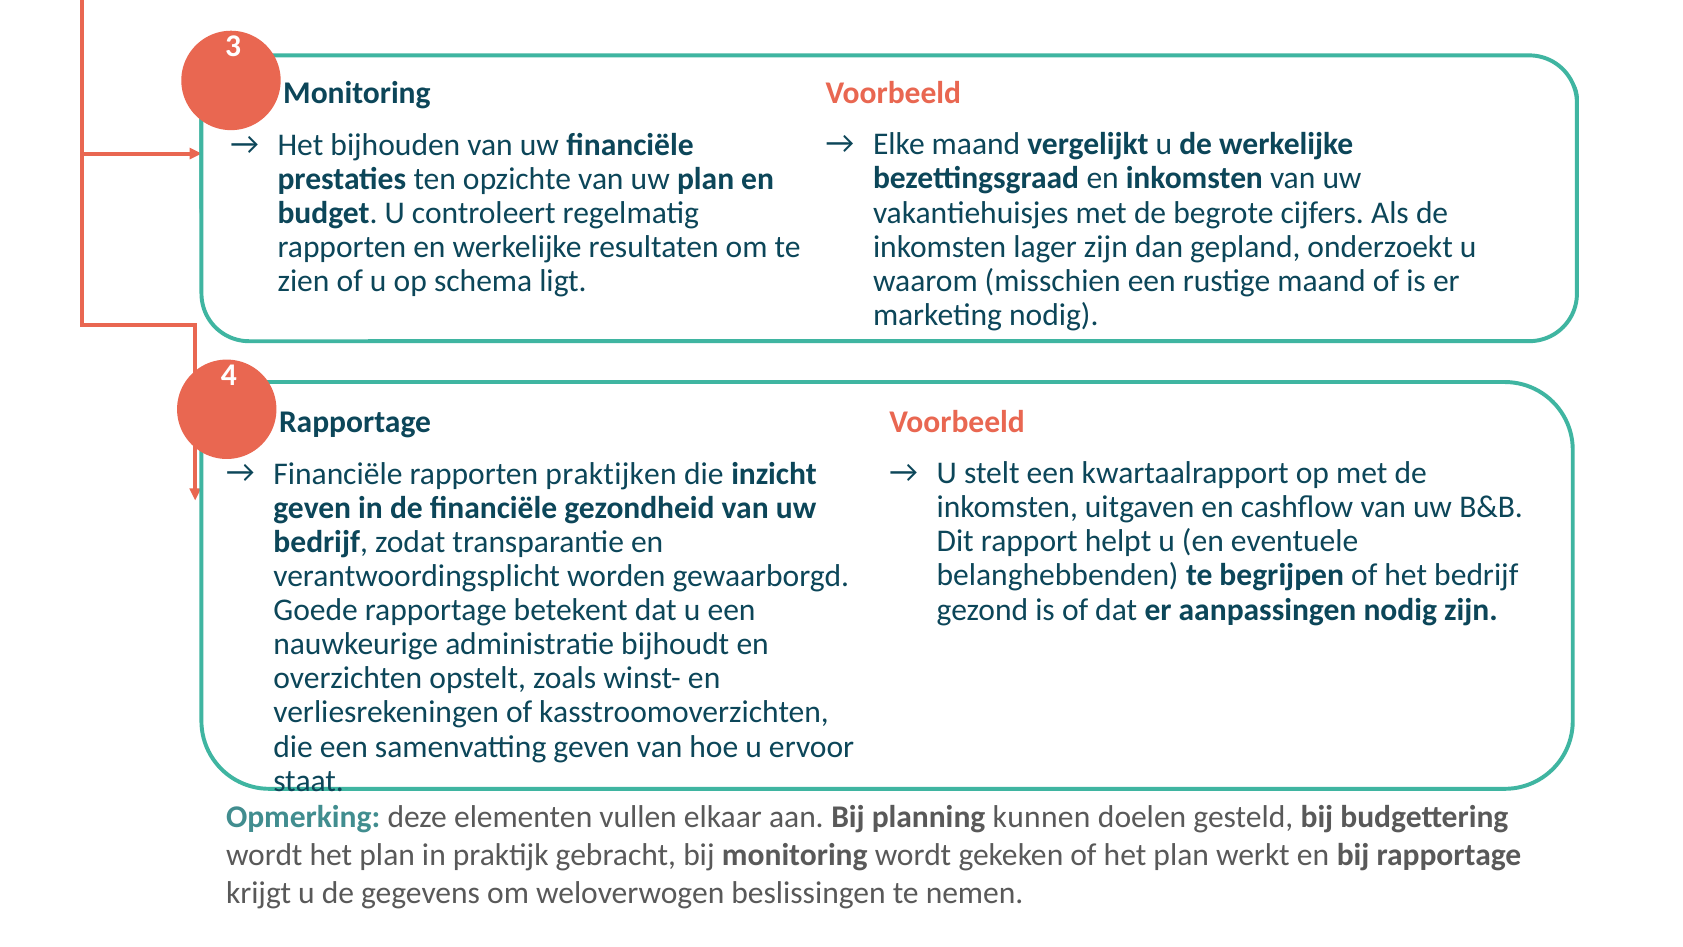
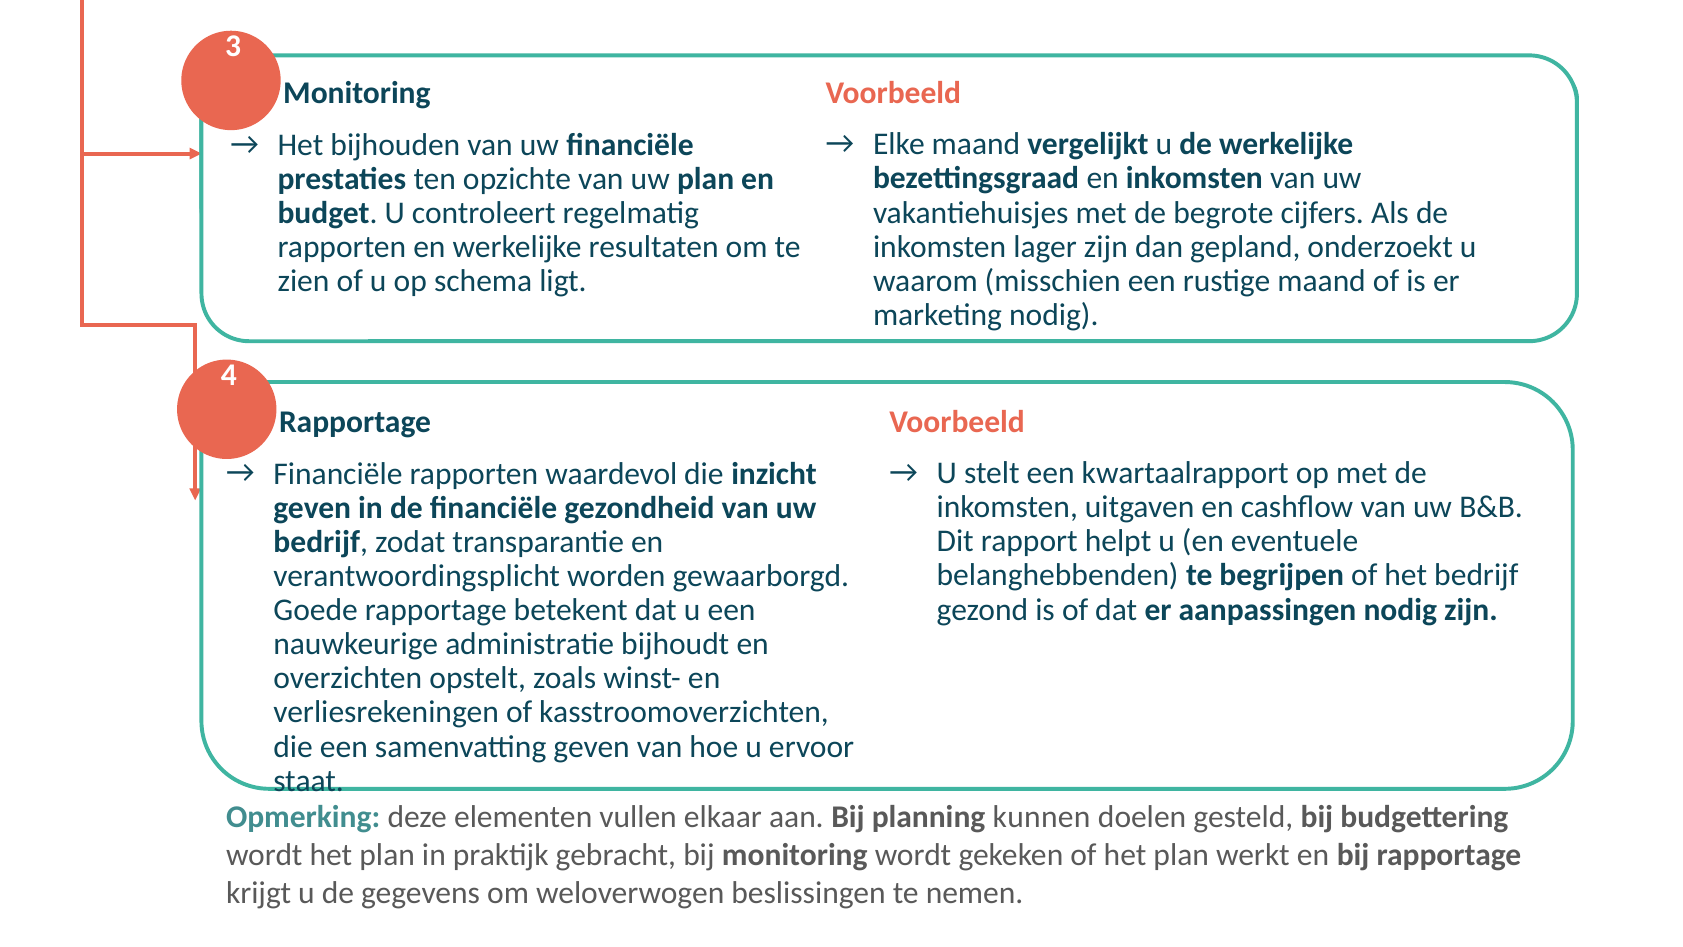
praktijken: praktijken -> waardevol
